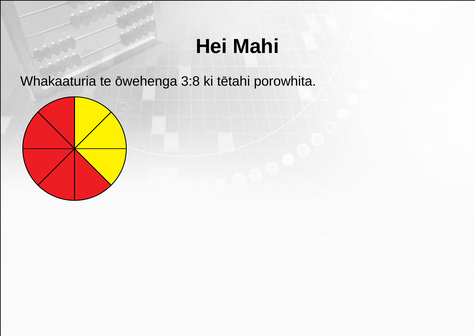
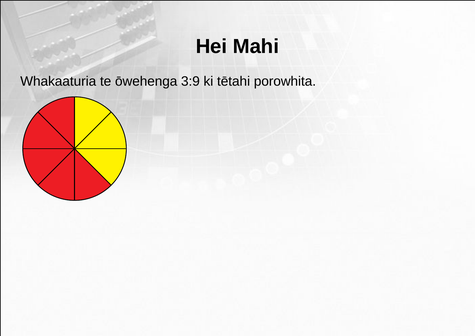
3:8: 3:8 -> 3:9
